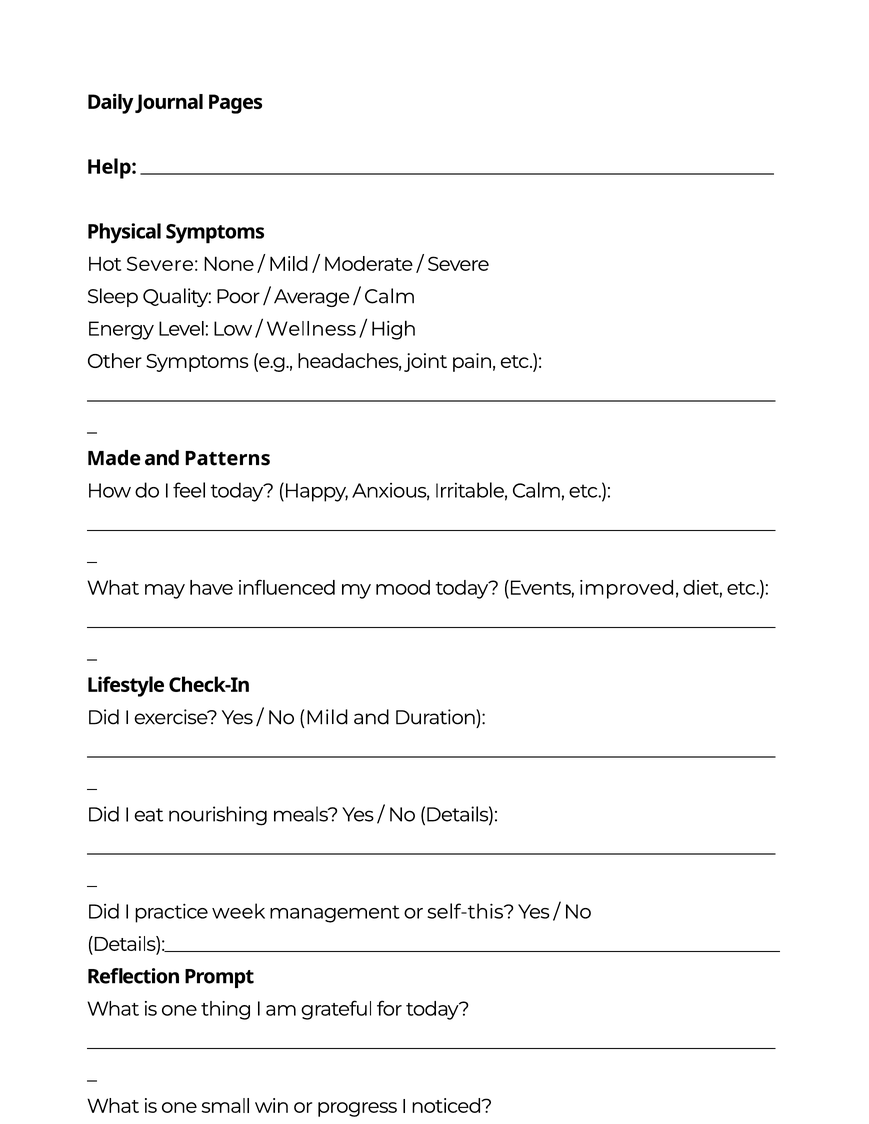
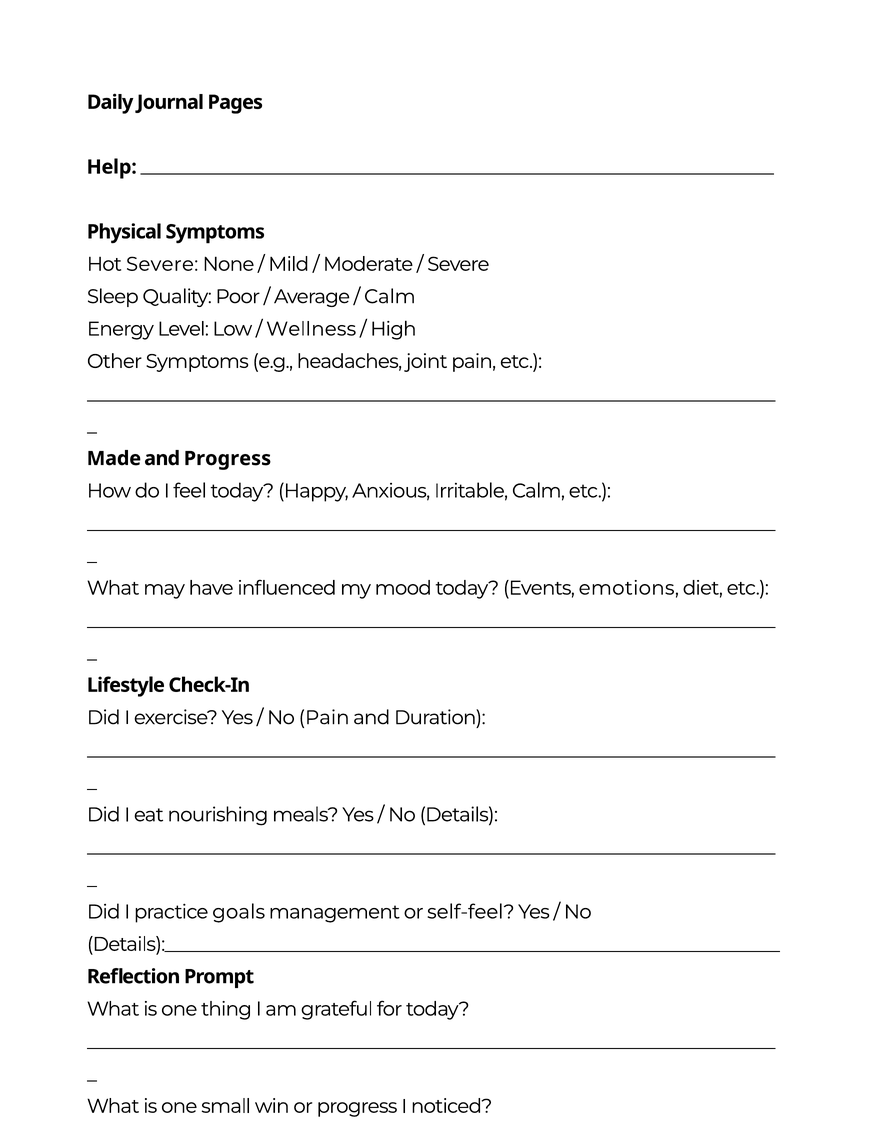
and Patterns: Patterns -> Progress
improved: improved -> emotions
No Mild: Mild -> Pain
practice week: week -> goals
self-this: self-this -> self-feel
